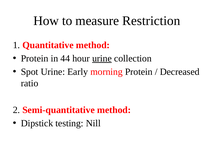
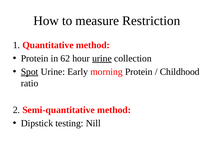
44: 44 -> 62
Spot underline: none -> present
Decreased: Decreased -> Childhood
